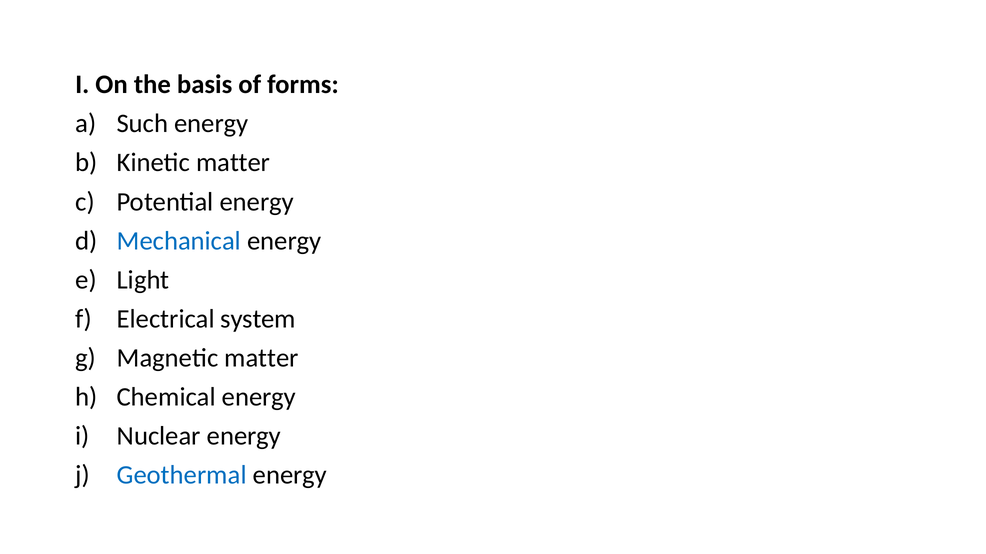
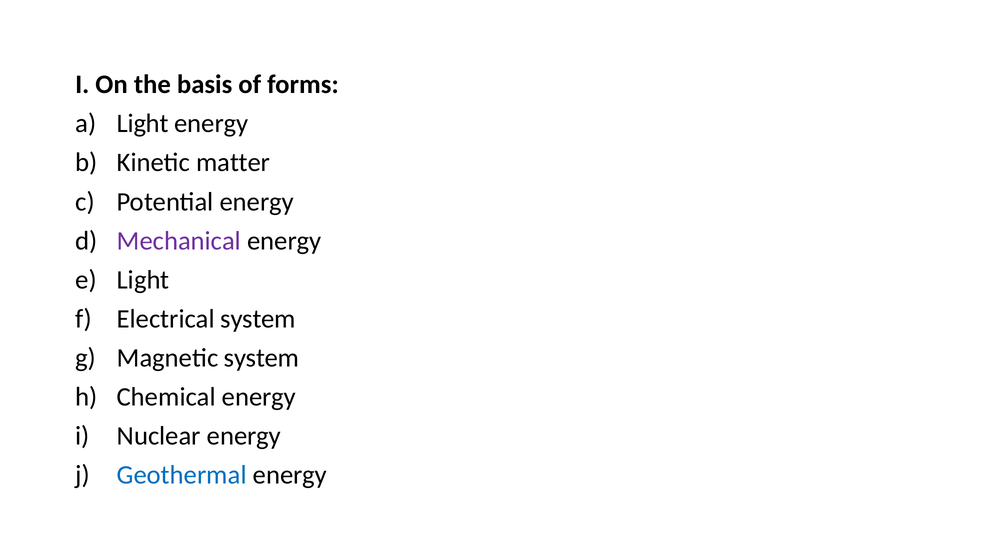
Such at (142, 124): Such -> Light
Mechanical colour: blue -> purple
Magnetic matter: matter -> system
